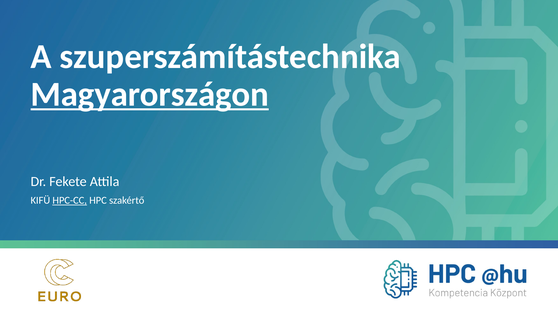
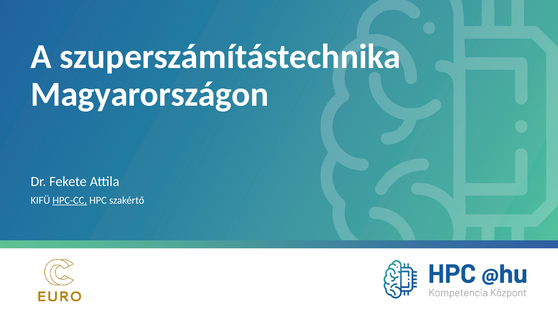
Magyarországon underline: present -> none
